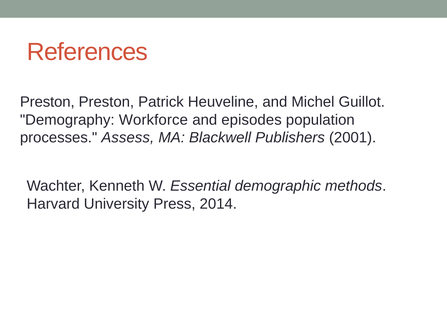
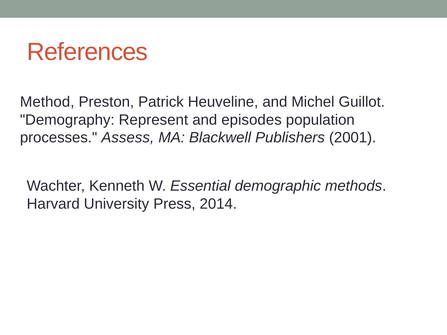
Preston at (47, 102): Preston -> Method
Workforce: Workforce -> Represent
